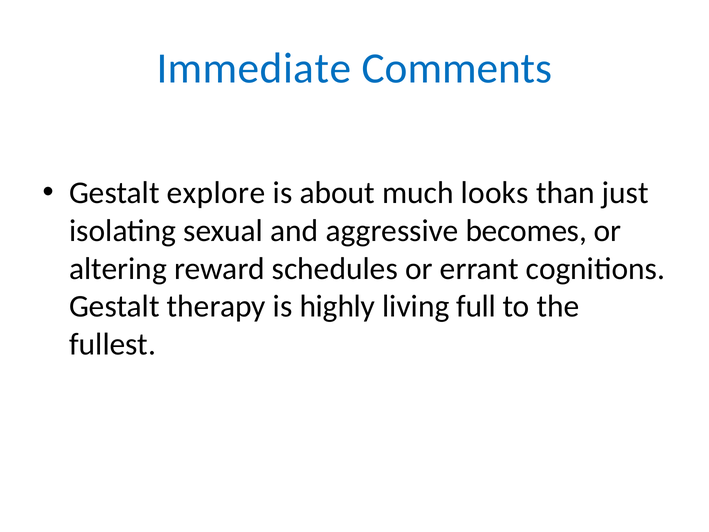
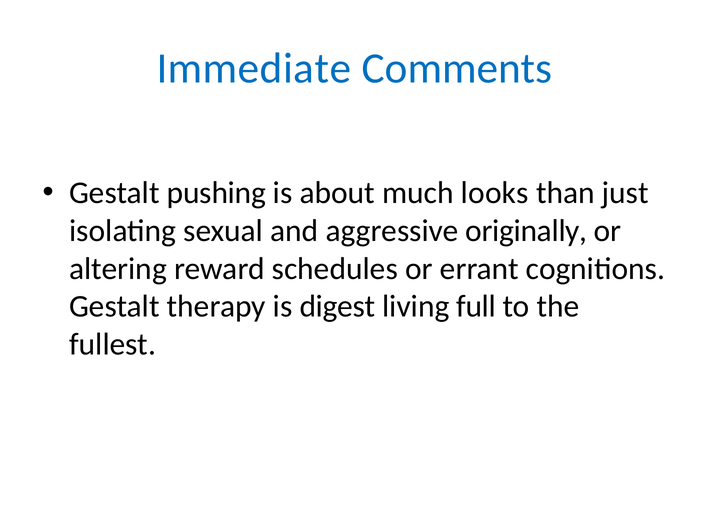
explore: explore -> pushing
becomes: becomes -> originally
highly: highly -> digest
